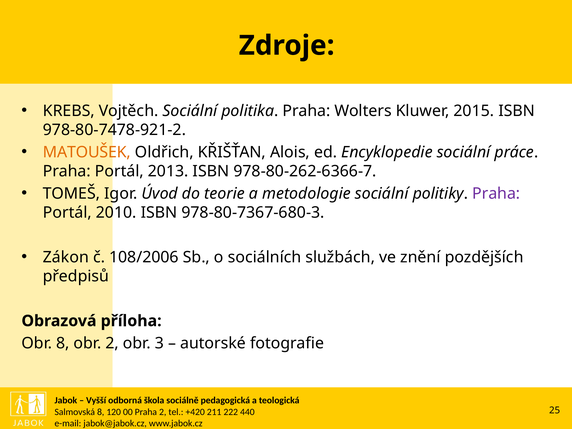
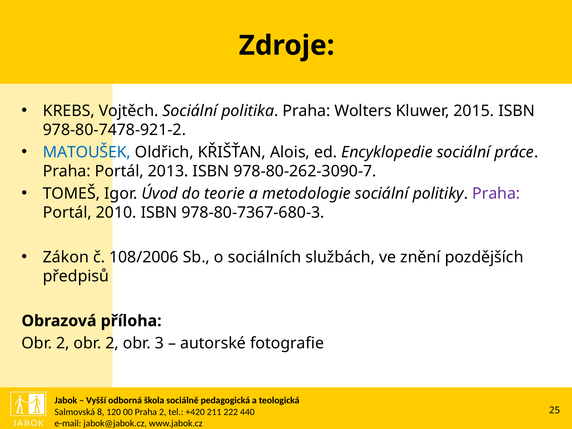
MATOUŠEK colour: orange -> blue
978-80-262-6366-7: 978-80-262-6366-7 -> 978-80-262-3090-7
8 at (63, 343): 8 -> 2
